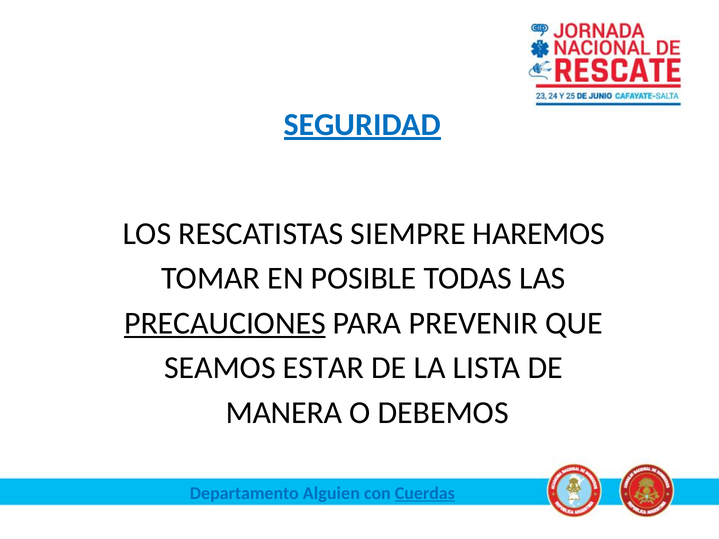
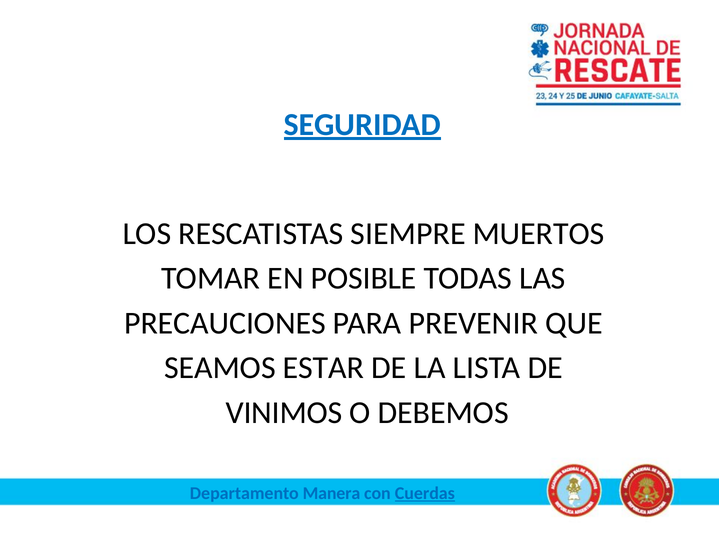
HAREMOS: HAREMOS -> MUERTOS
PRECAUCIONES underline: present -> none
MANERA: MANERA -> VINIMOS
Alguien: Alguien -> Manera
